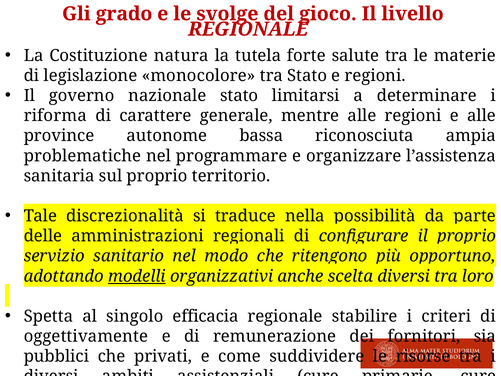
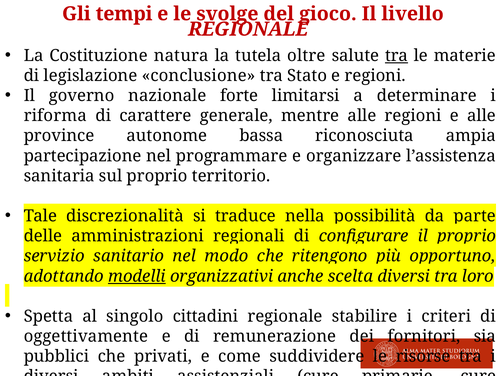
grado: grado -> tempi
forte: forte -> oltre
tra at (397, 56) underline: none -> present
monocolore: monocolore -> conclusione
nazionale stato: stato -> forte
problematiche: problematiche -> partecipazione
efficacia: efficacia -> cittadini
